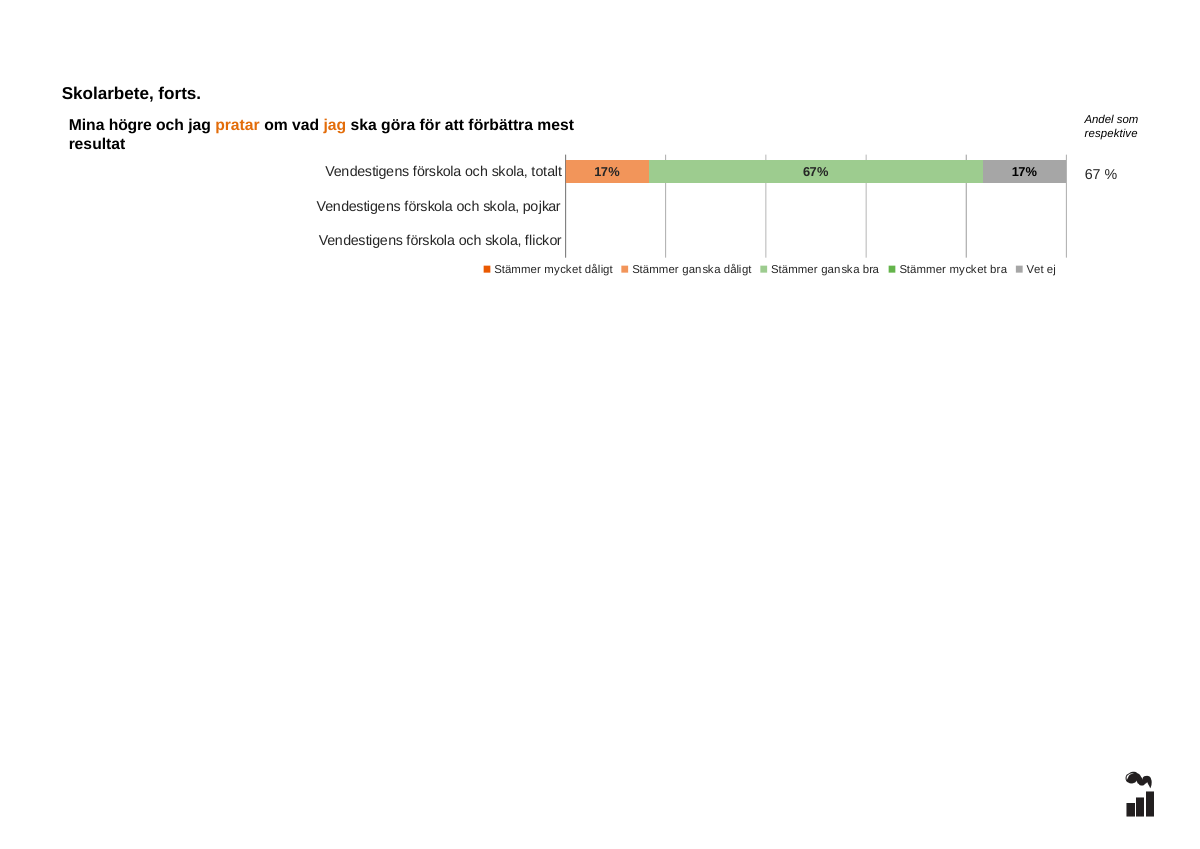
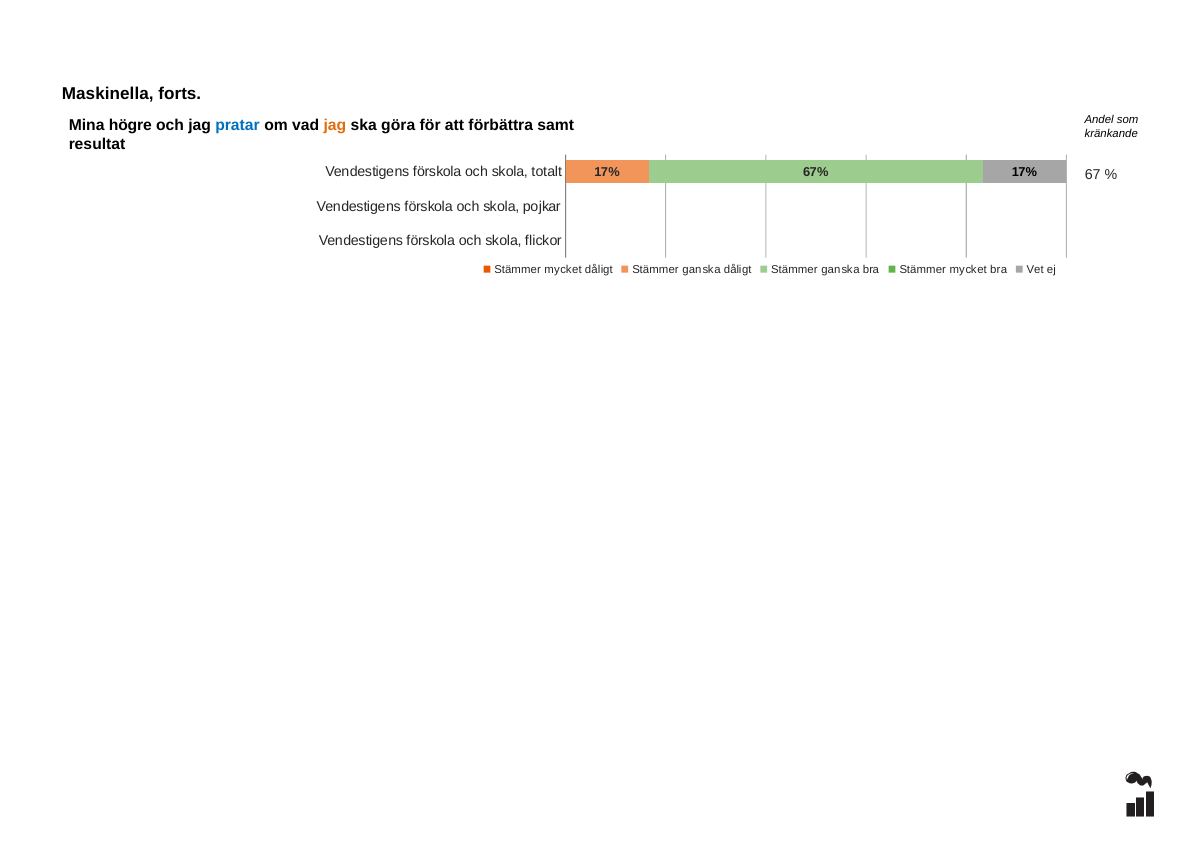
Skolarbete: Skolarbete -> Maskinella
pratar colour: orange -> blue
mest: mest -> samt
respektive: respektive -> kränkande
